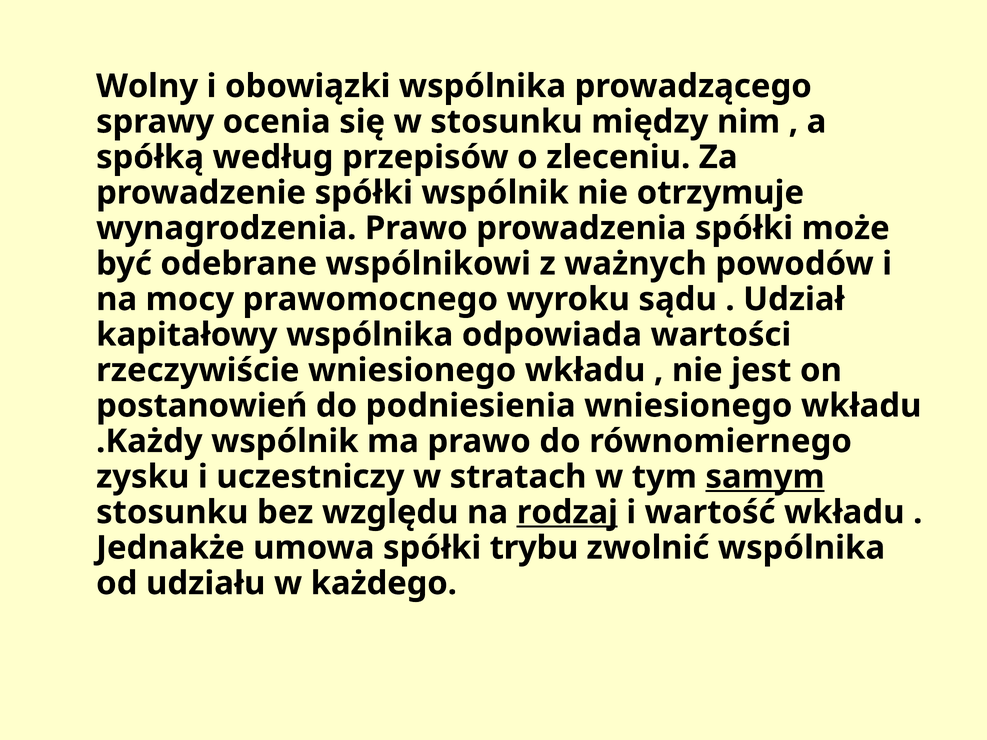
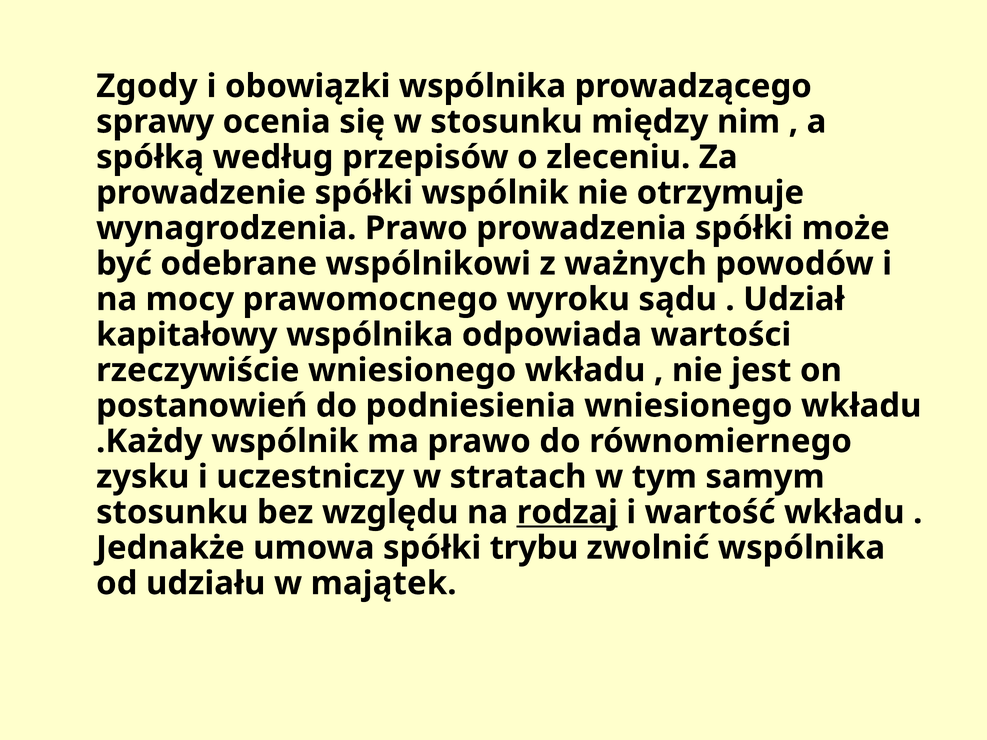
Wolny: Wolny -> Zgody
samym underline: present -> none
każdego: każdego -> majątek
